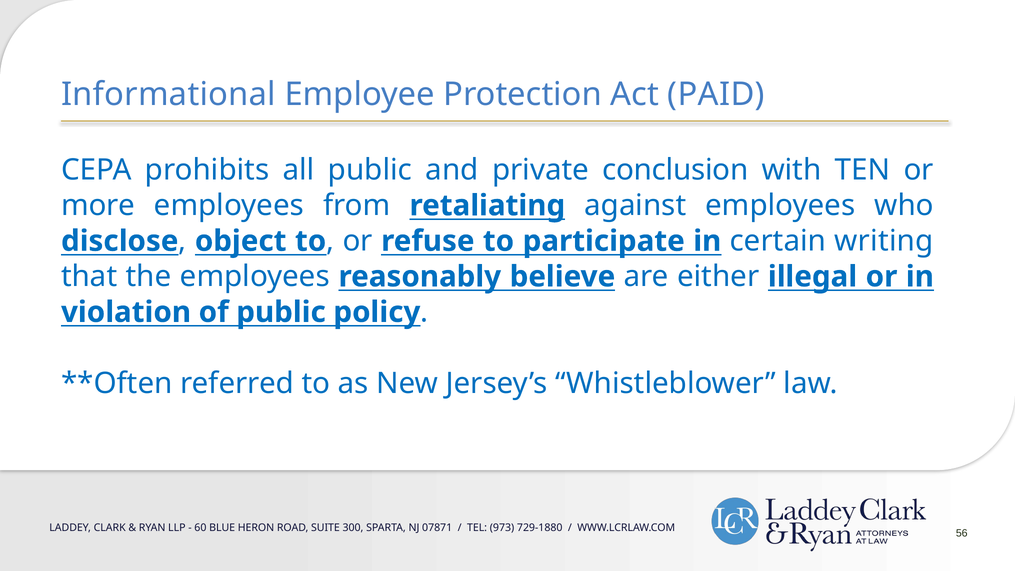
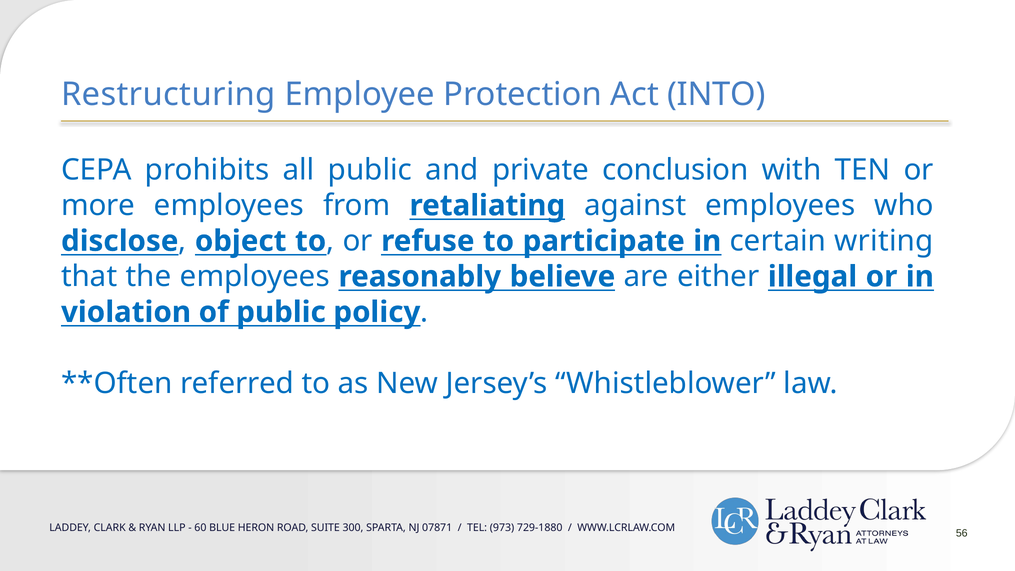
Informational: Informational -> Restructuring
PAID: PAID -> INTO
